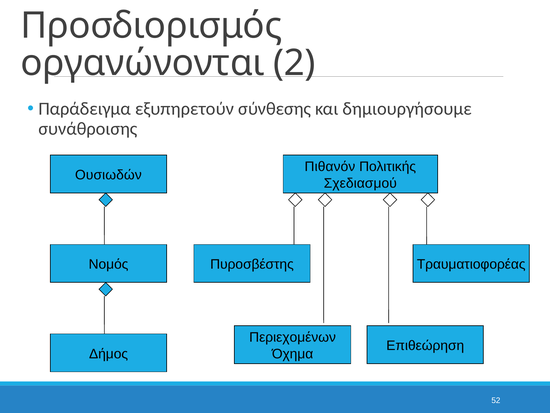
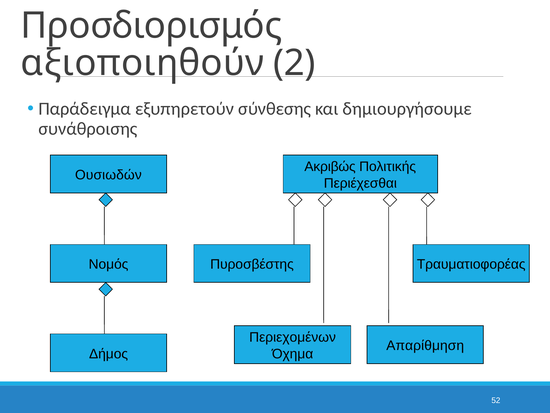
οργανώνονται: οργανώνονται -> αξιοποιηθούν
Πιθανόν: Πιθανόν -> Ακριβώς
Σχεδιασμού: Σχεδιασμού -> Περιέχεσθαι
Επιθεώρηση: Επιθεώρηση -> Απαρίθμηση
